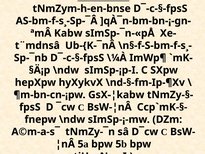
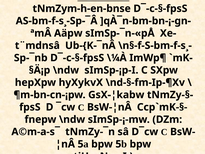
Kabw: Kabw -> Aäpw
